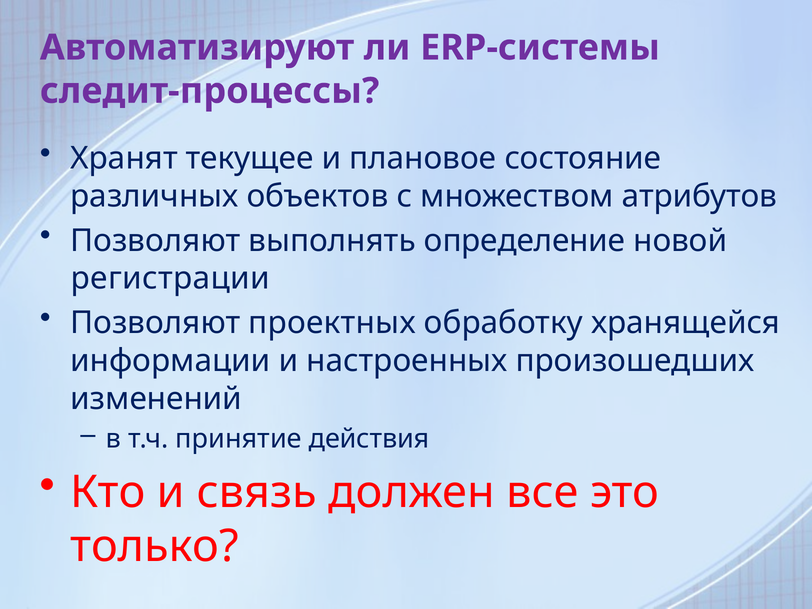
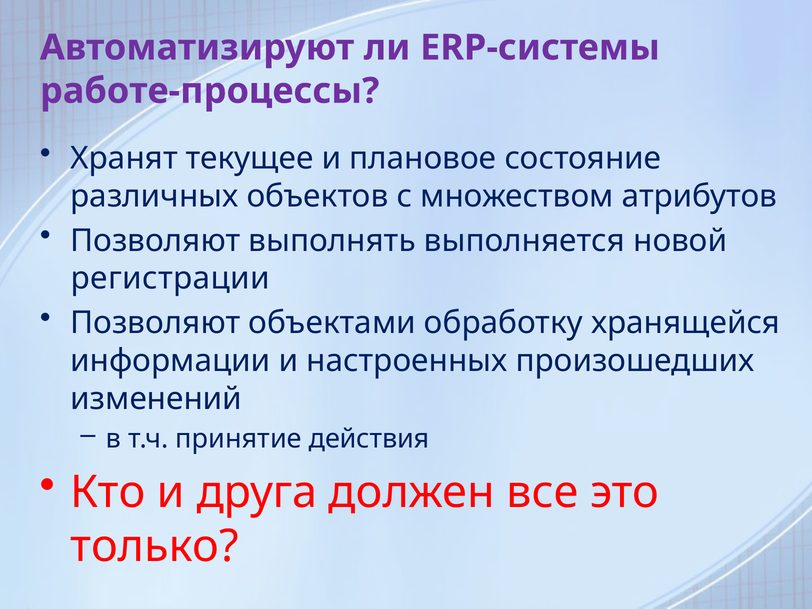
следит-процессы: следит-процессы -> работе-процессы
определение: определение -> выполняется
проектных: проектных -> объектами
связь: связь -> друга
